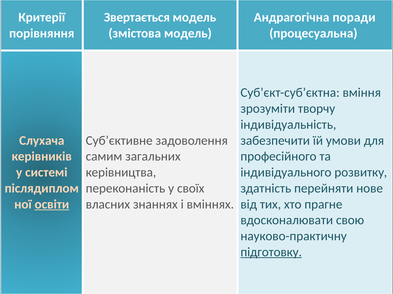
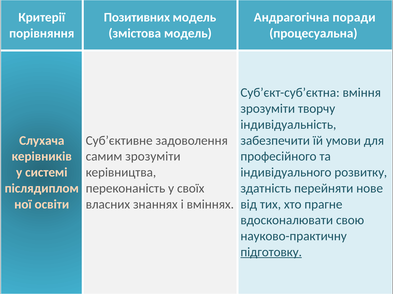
Звертається: Звертається -> Позитивних
самим загальних: загальних -> зрозуміти
освіти underline: present -> none
